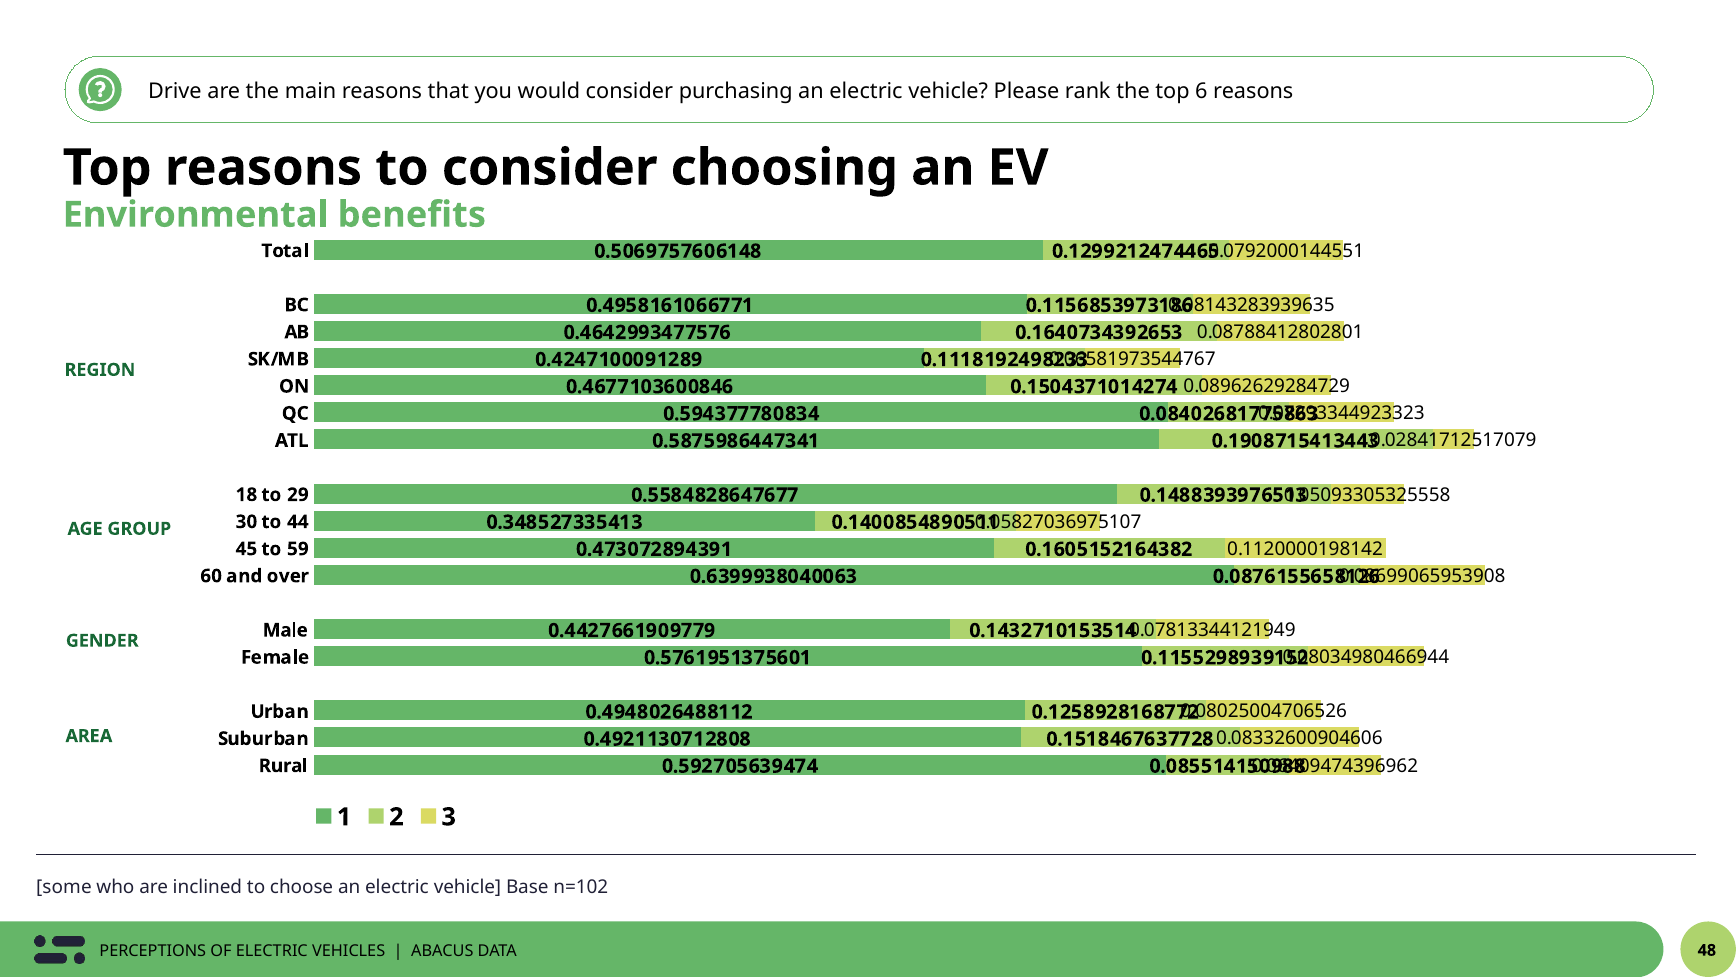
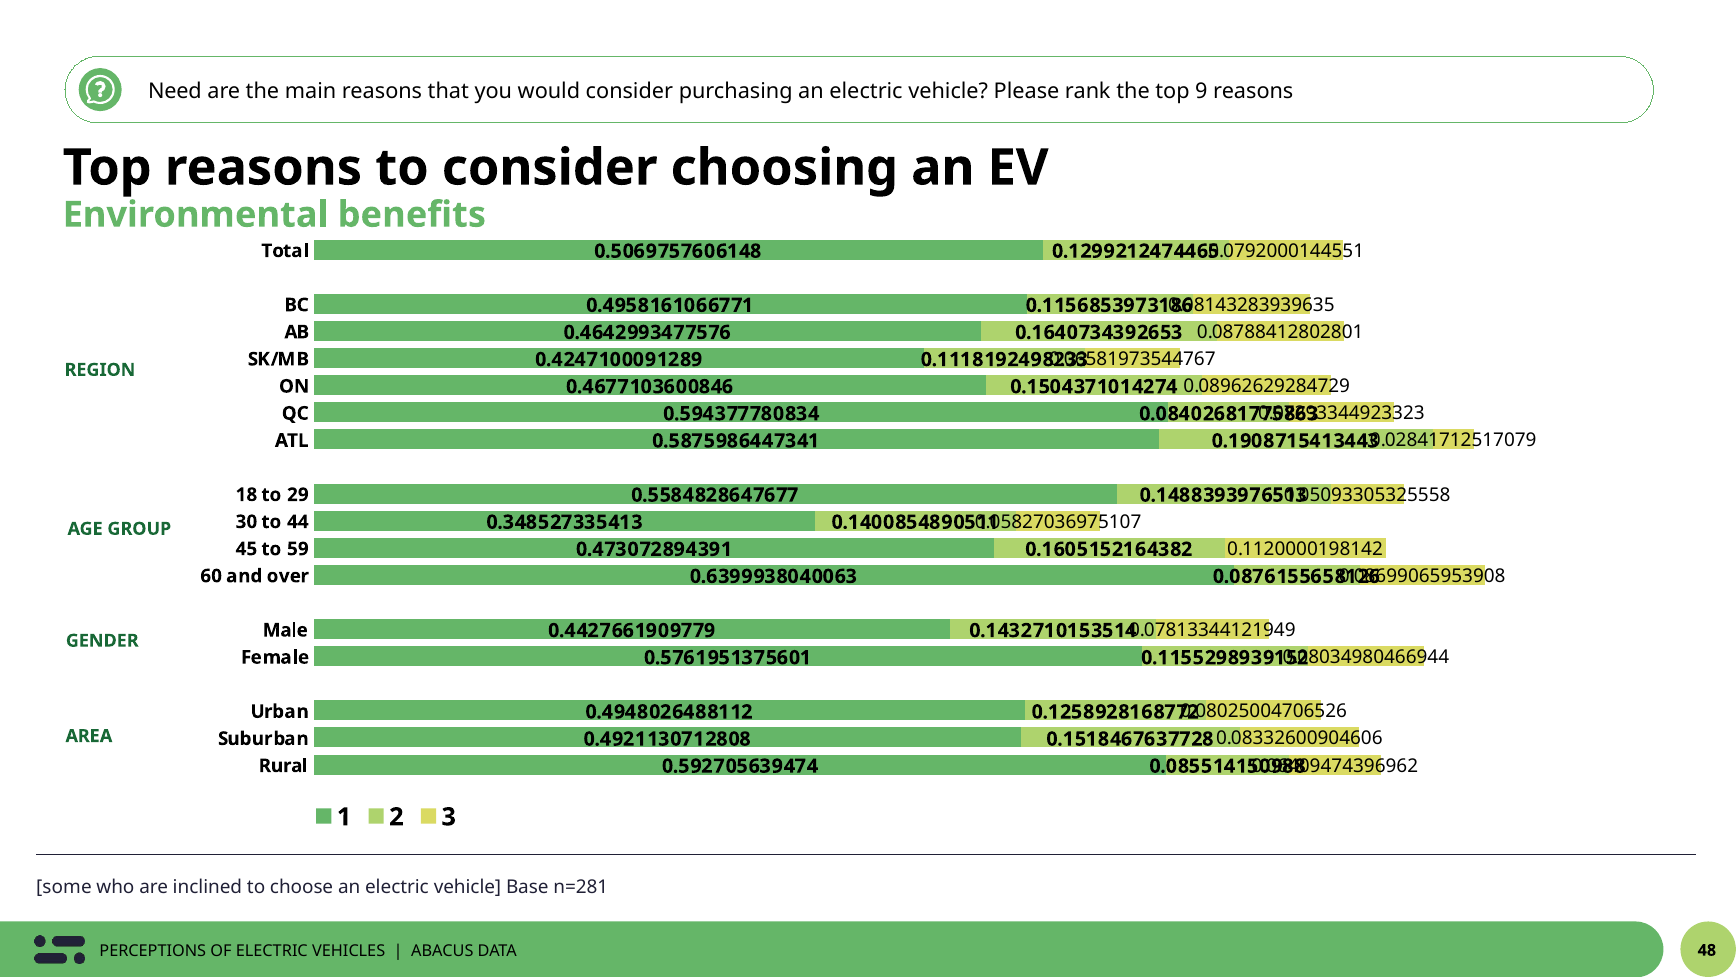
Drive: Drive -> Need
6: 6 -> 9
n=102: n=102 -> n=281
